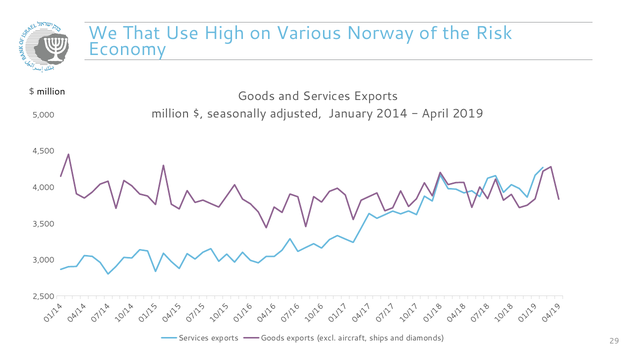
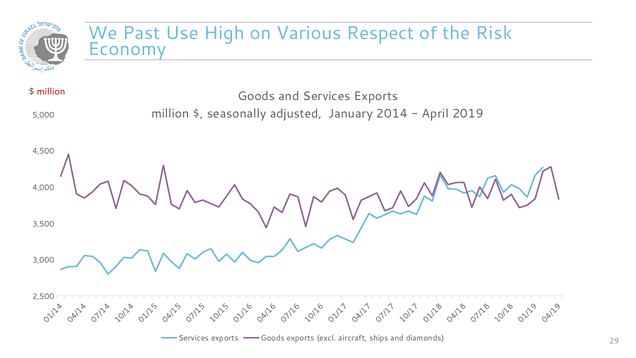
That: That -> Past
Norway: Norway -> Respect
million at (51, 91) colour: black -> red
